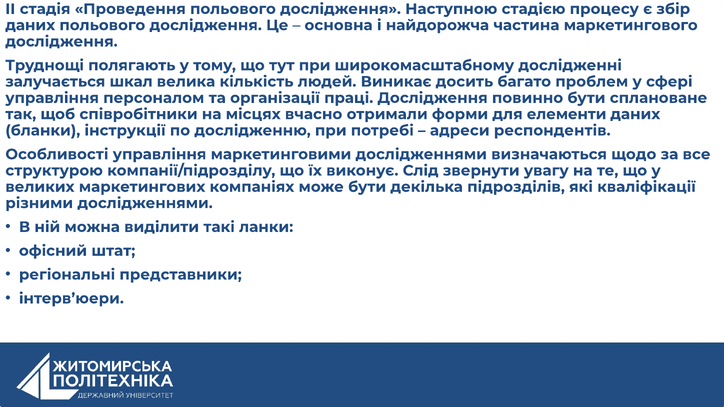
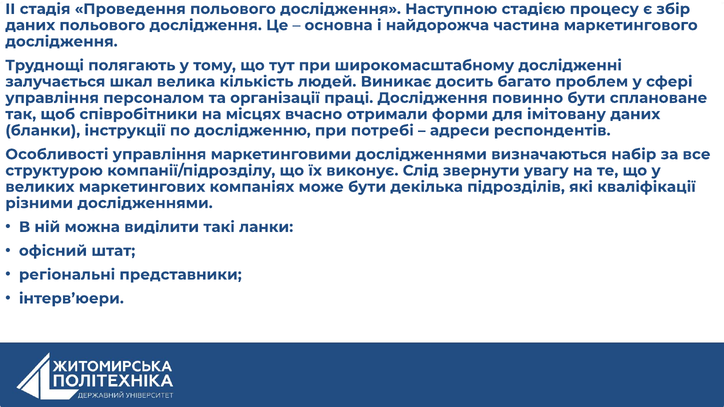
елементи: елементи -> імітовану
щодо: щодо -> набір
